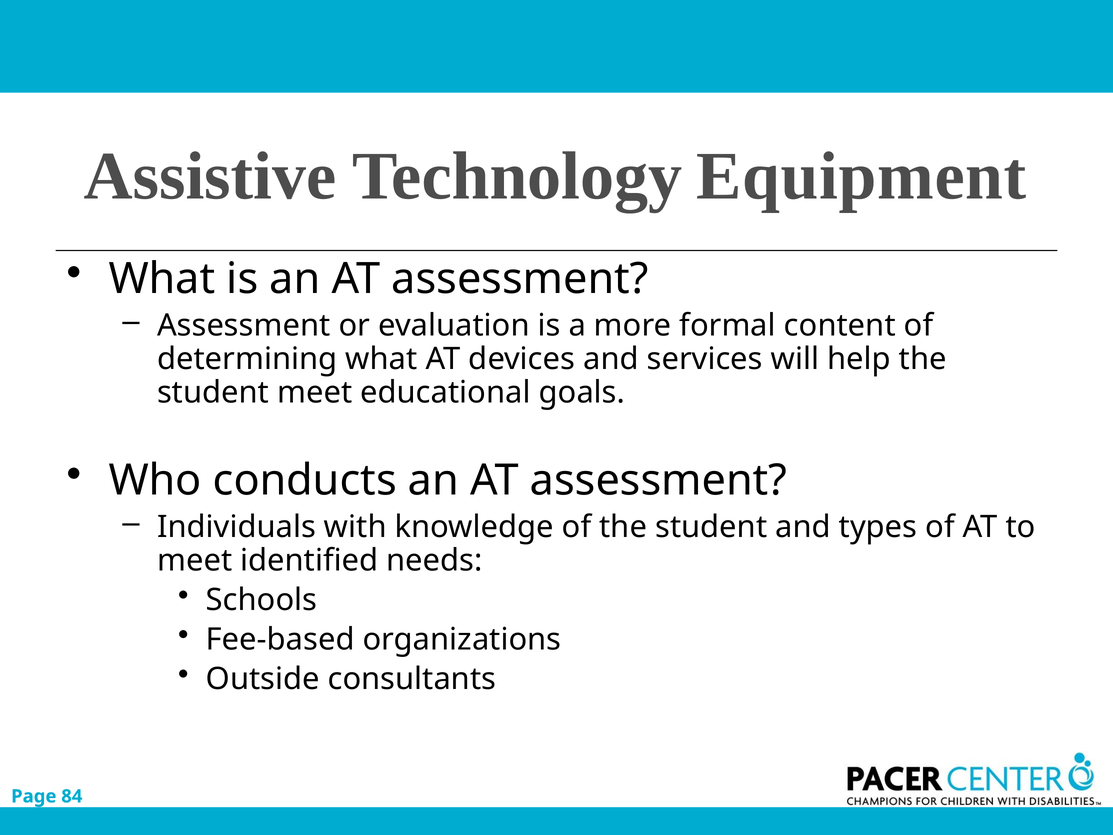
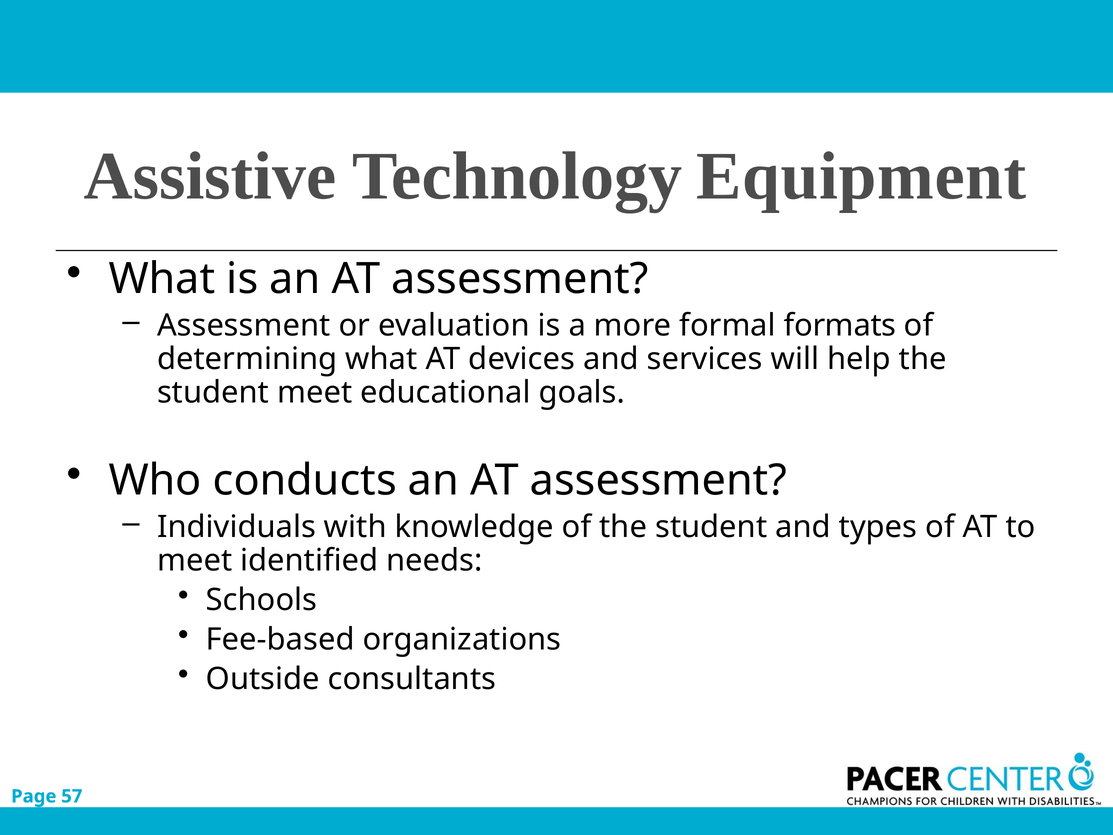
content: content -> formats
84: 84 -> 57
